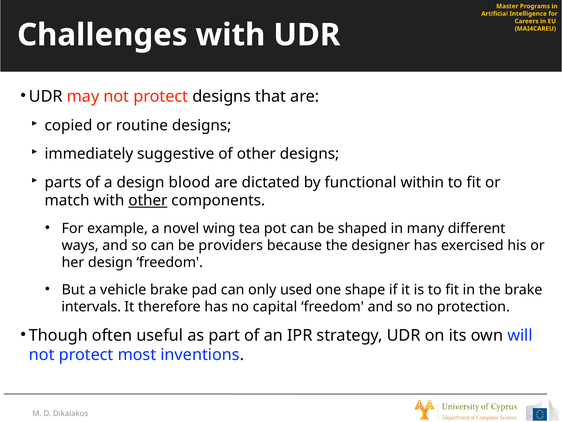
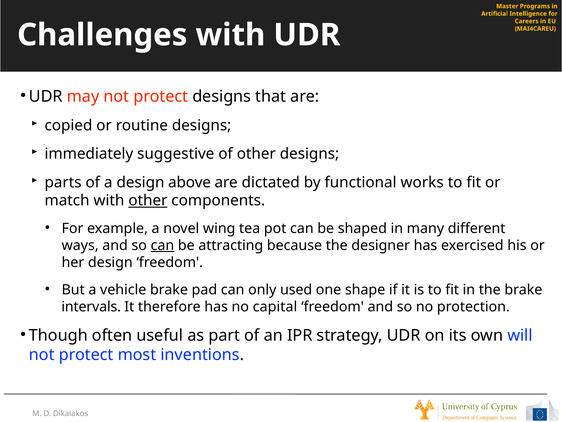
blood: blood -> above
within: within -> works
can at (162, 245) underline: none -> present
providers: providers -> attracting
